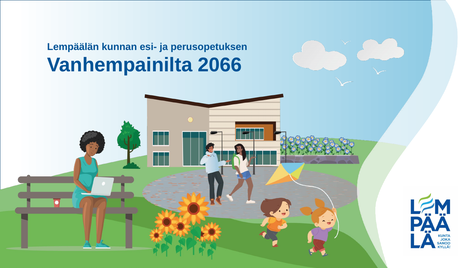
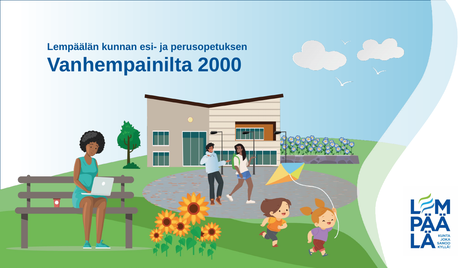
2066: 2066 -> 2000
